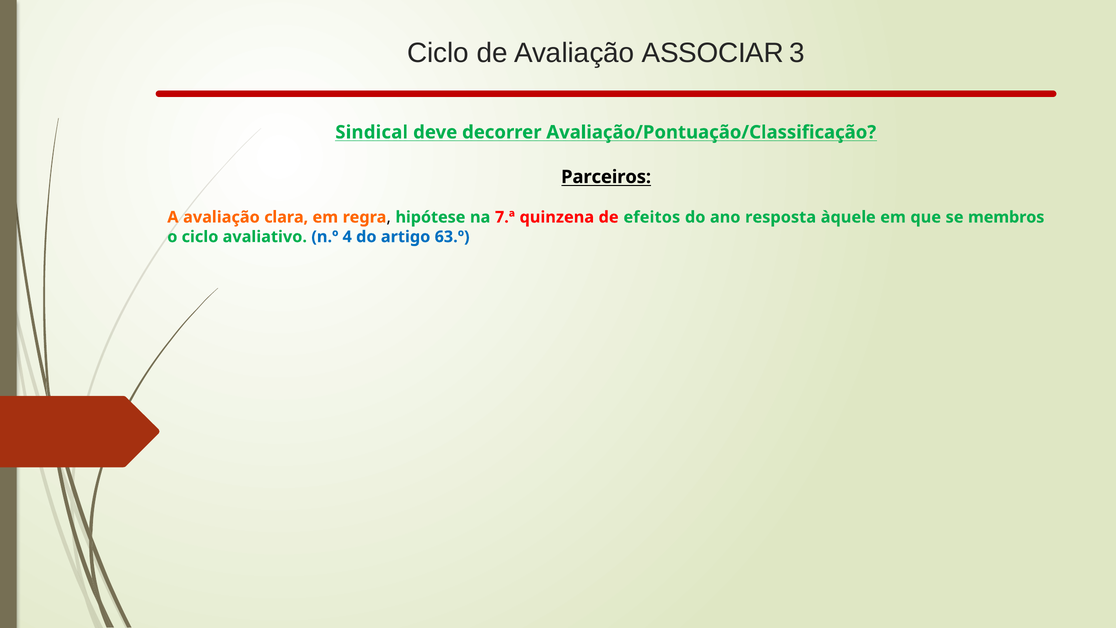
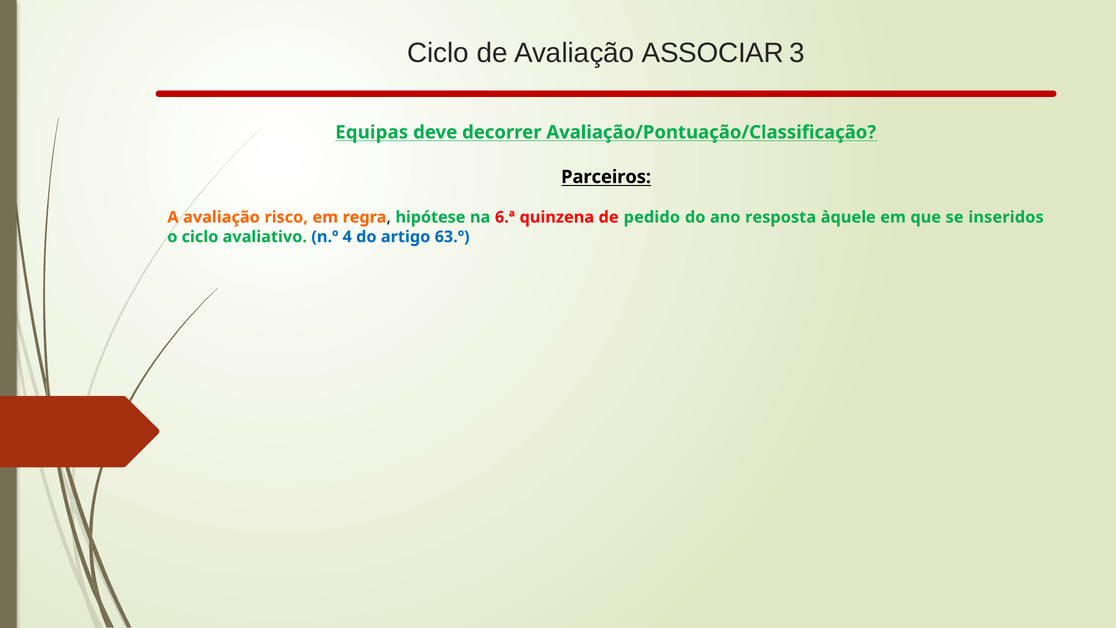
Sindical: Sindical -> Equipas
clara: clara -> risco
7.ª: 7.ª -> 6.ª
efeitos: efeitos -> pedido
membros: membros -> inseridos
